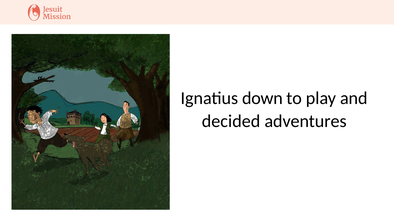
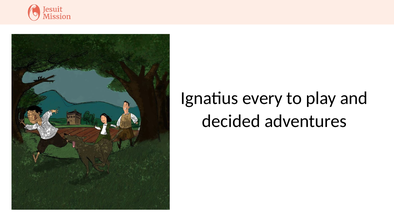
down: down -> every
